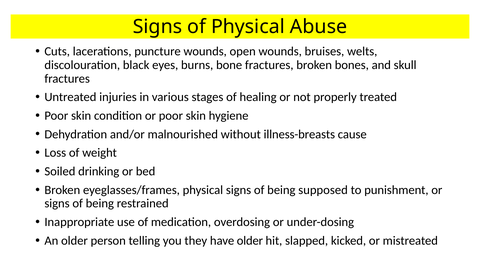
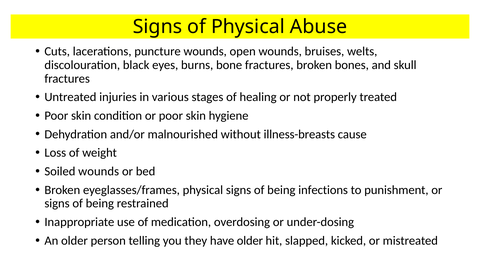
Soiled drinking: drinking -> wounds
supposed: supposed -> infections
